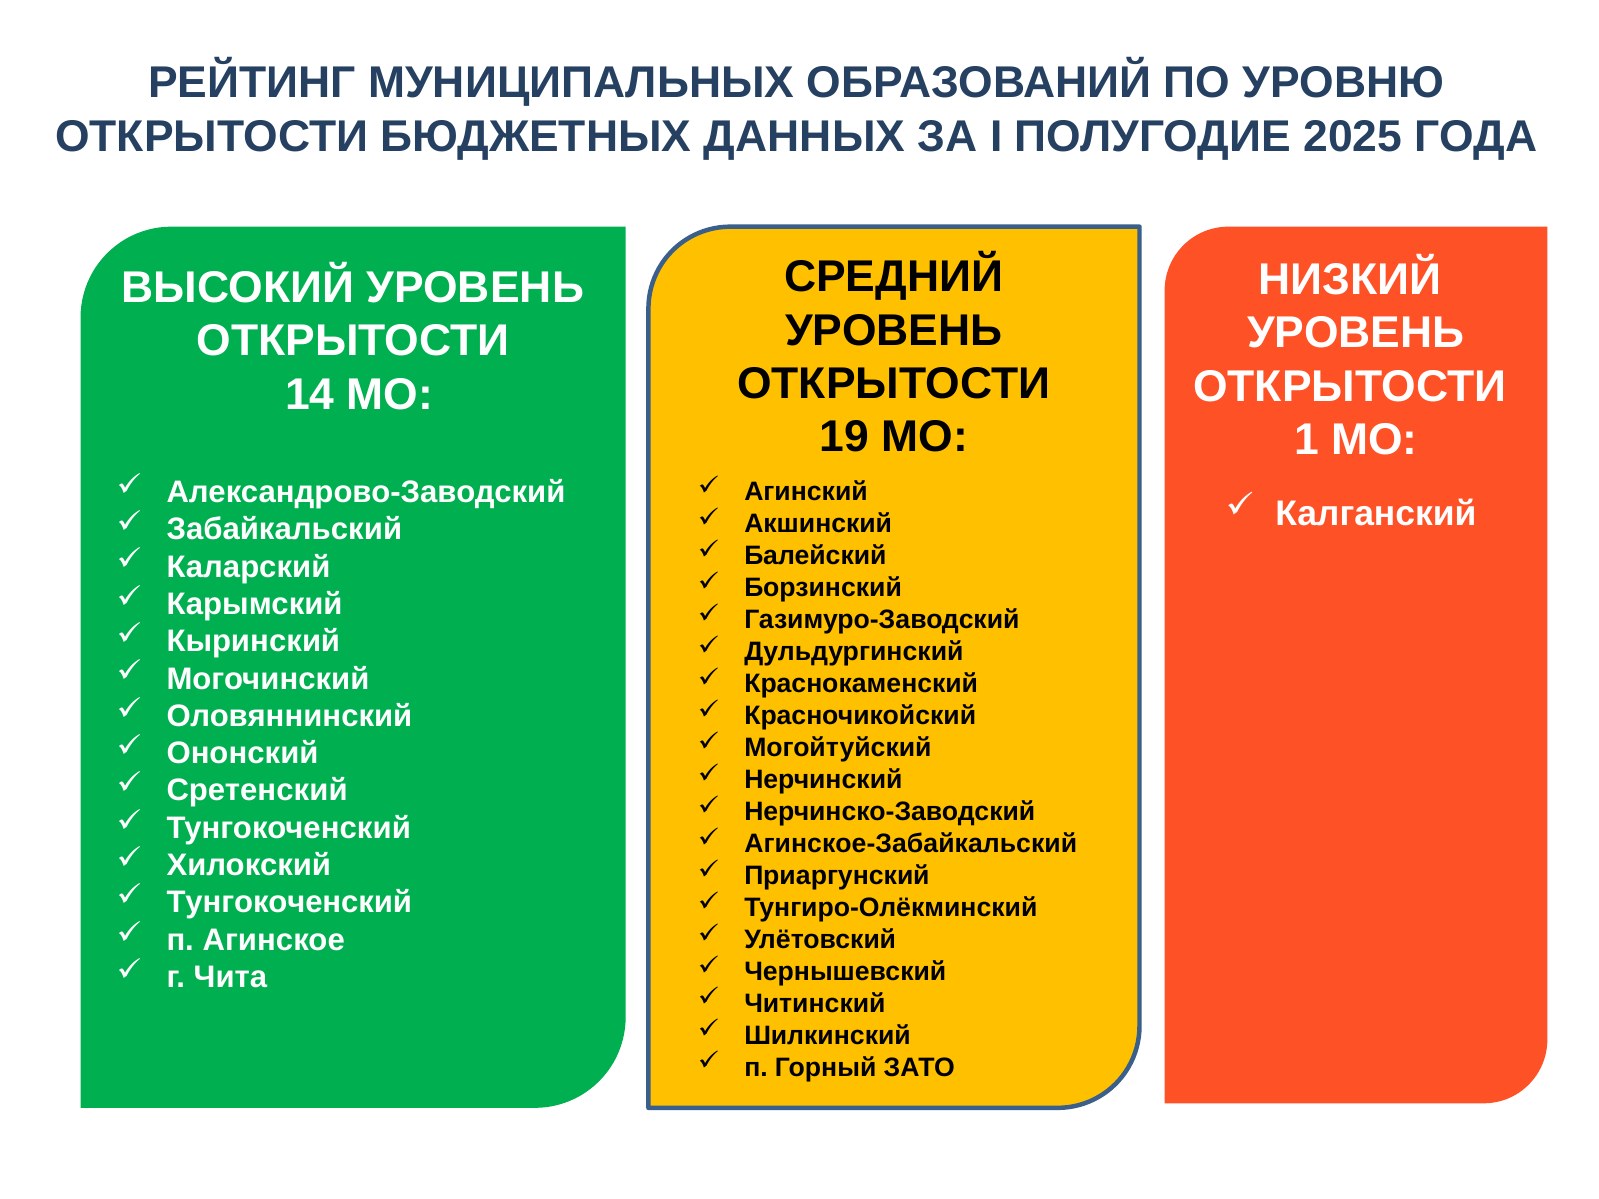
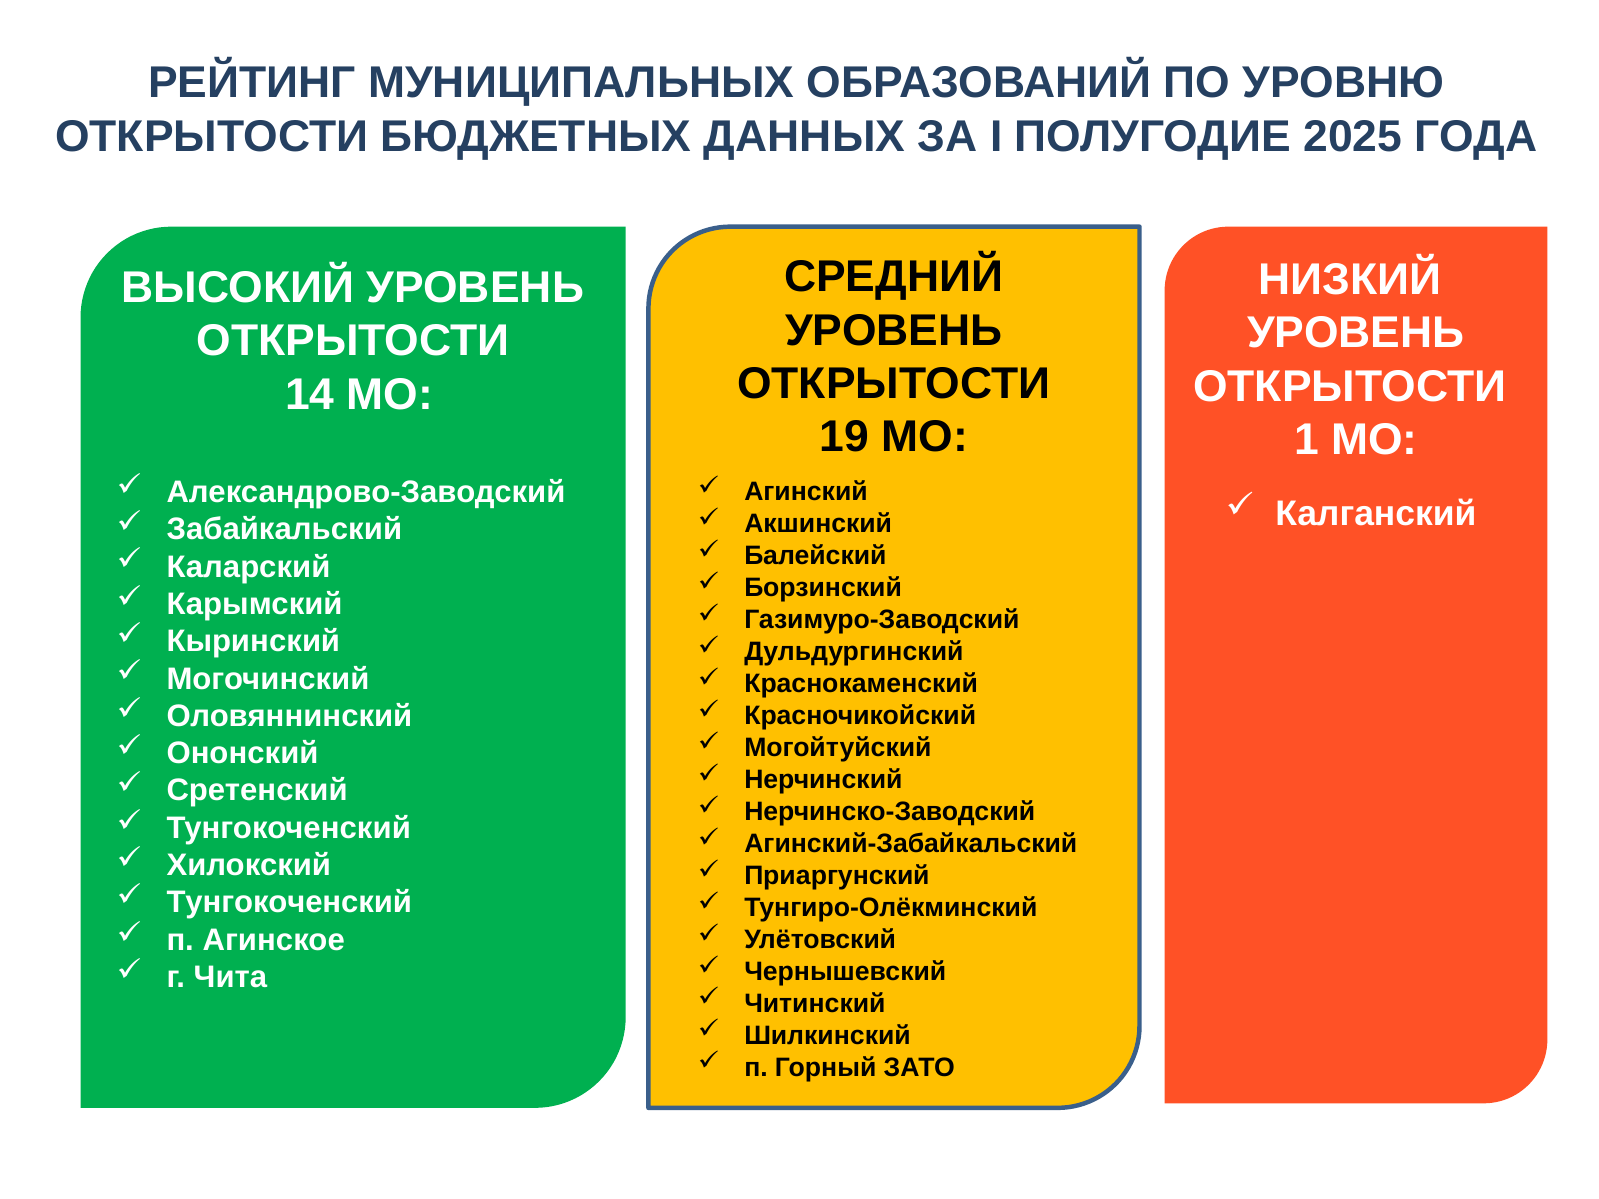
Агинское-Забайкальский: Агинское-Забайкальский -> Агинский-Забайкальский
